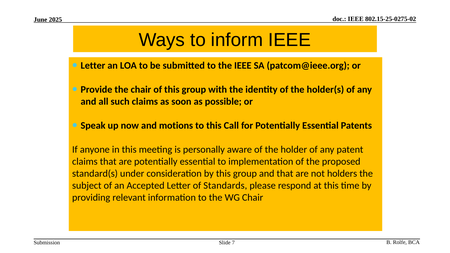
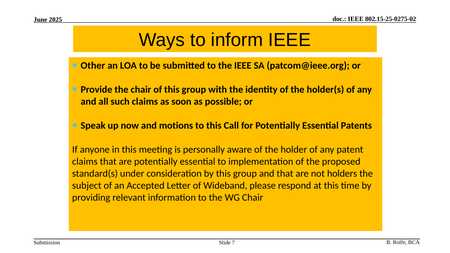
Letter at (93, 66): Letter -> Other
Standards: Standards -> Wideband
